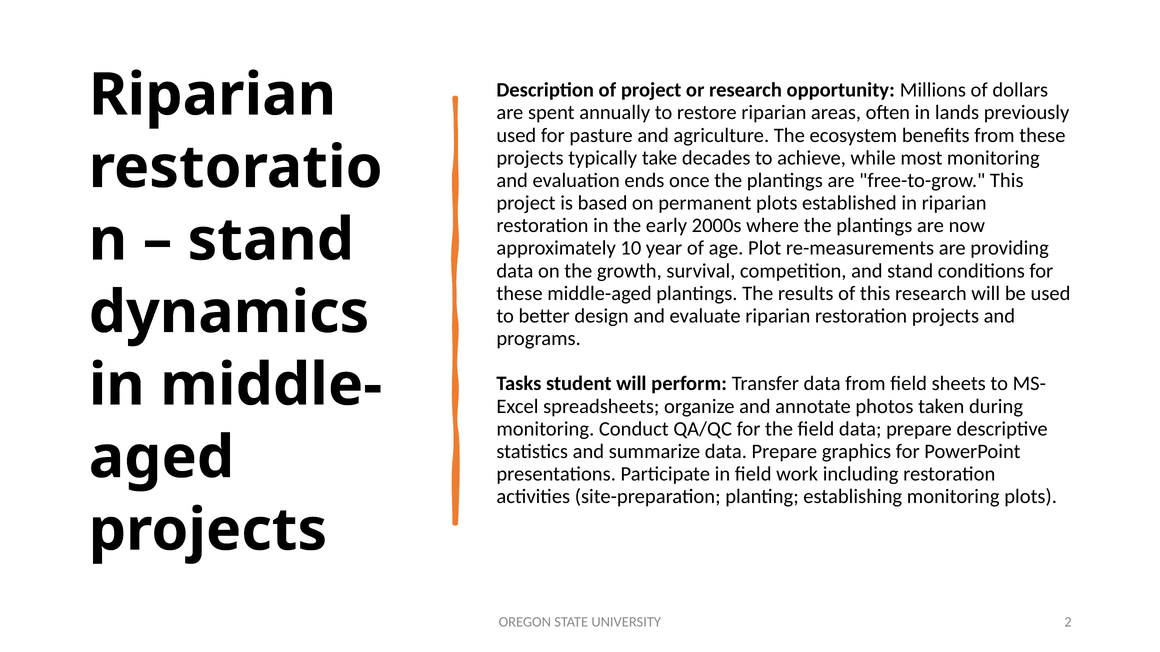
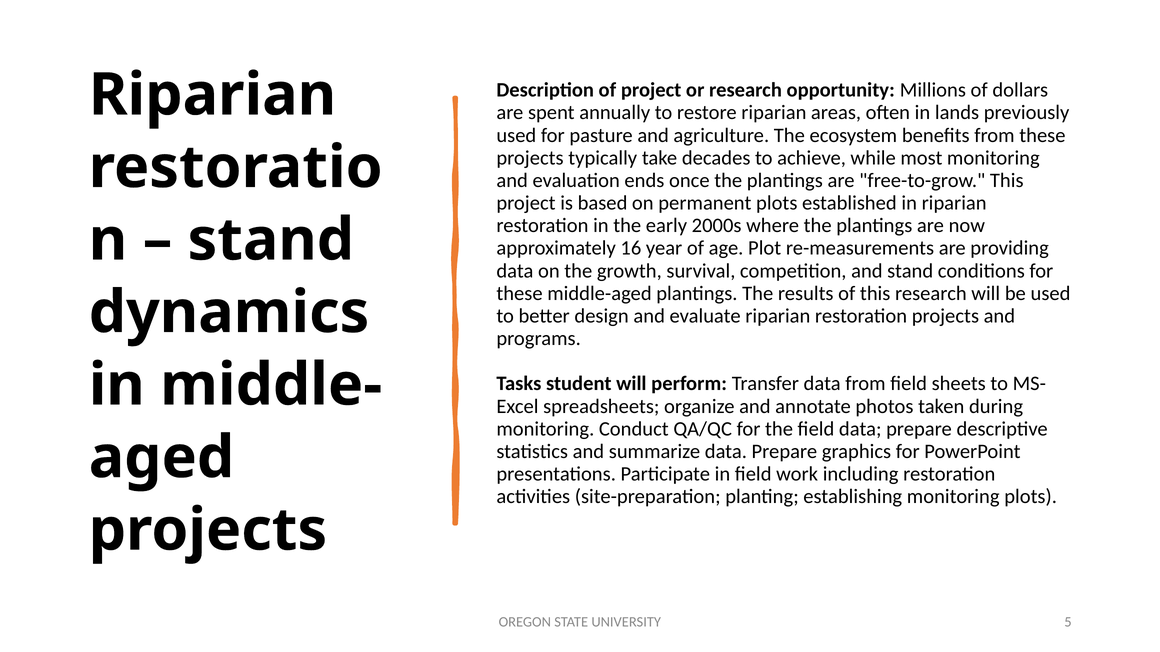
10: 10 -> 16
2: 2 -> 5
